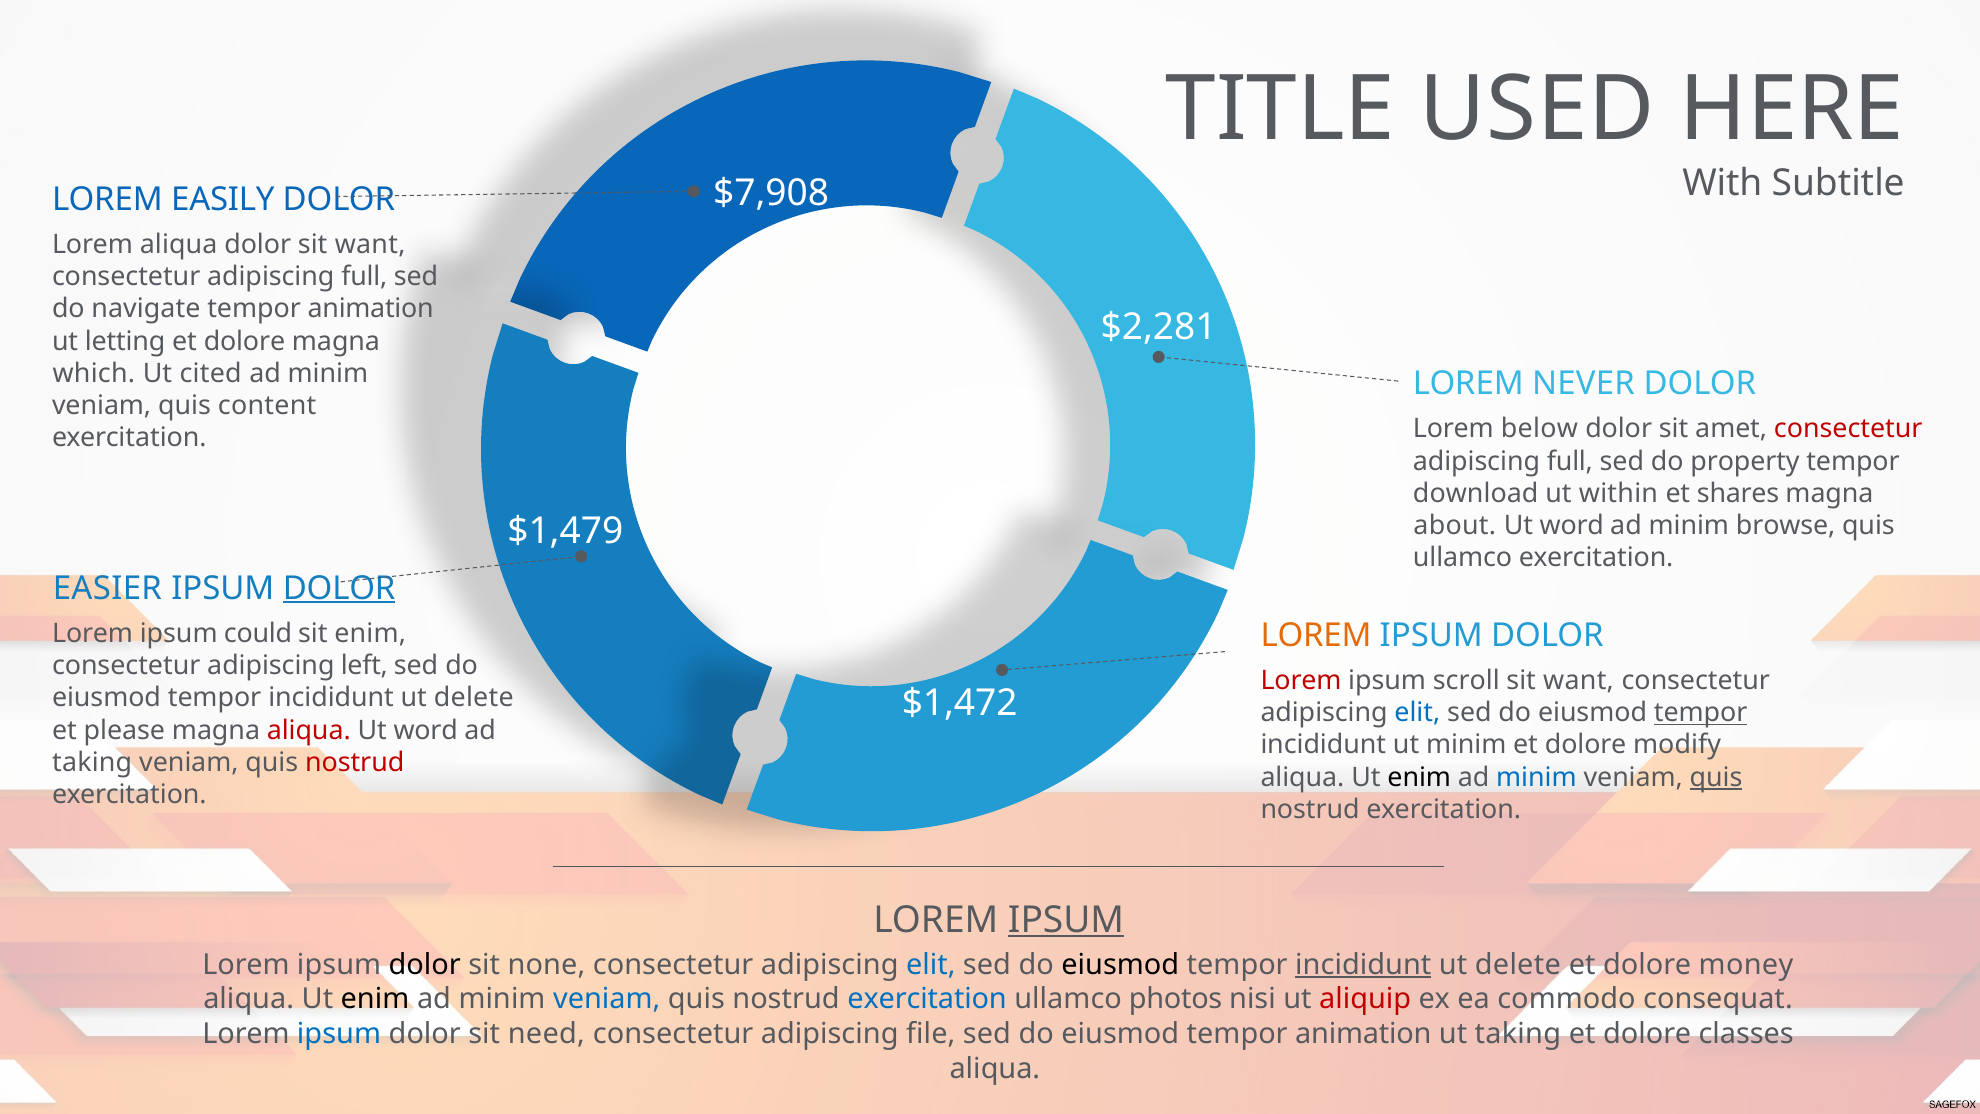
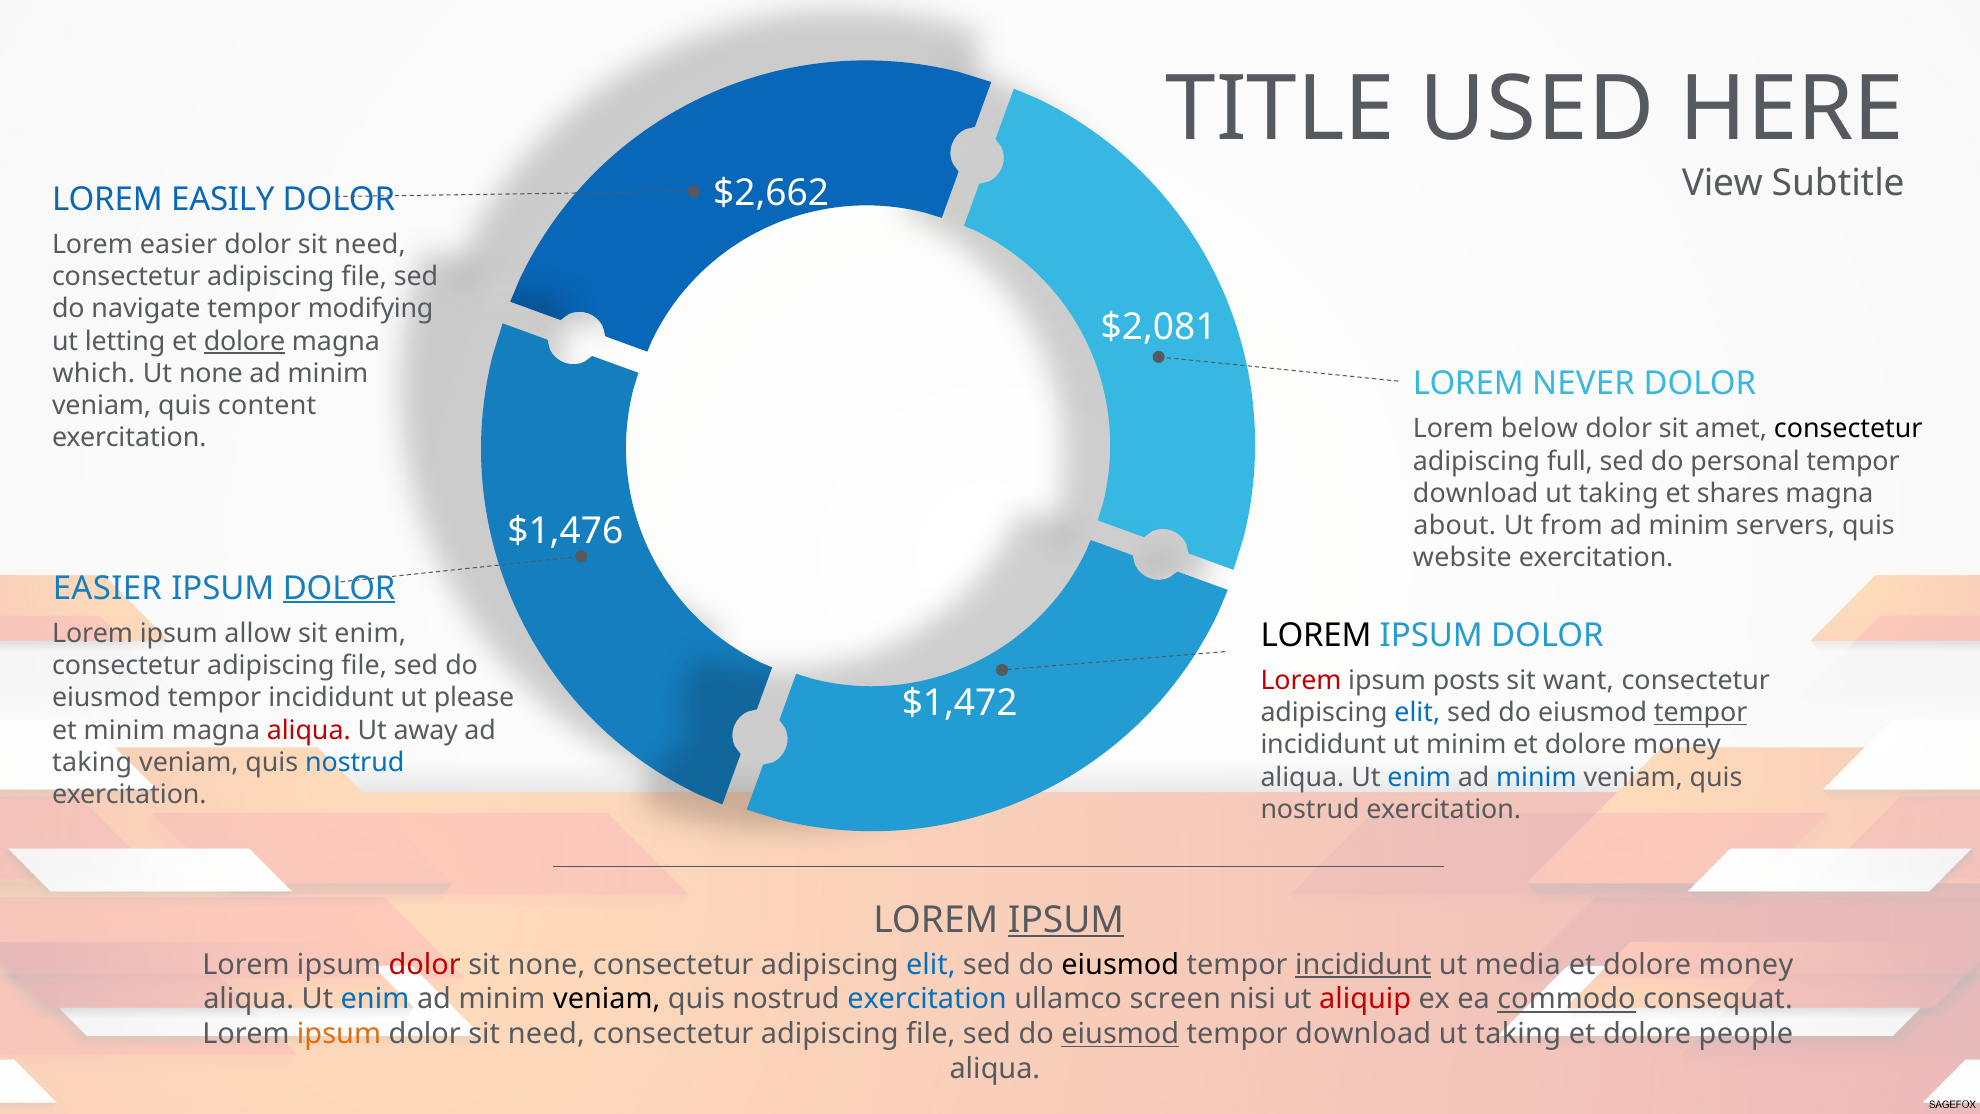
With: With -> View
$7,908: $7,908 -> $2,662
Lorem aliqua: aliqua -> easier
want at (370, 245): want -> need
full at (364, 277): full -> file
animation at (371, 309): animation -> modifying
$2,281: $2,281 -> $2,081
dolore at (244, 341) underline: none -> present
Ut cited: cited -> none
consectetur at (1848, 429) colour: red -> black
property: property -> personal
within at (1618, 493): within -> taking
word at (1572, 526): word -> from
browse: browse -> servers
$1,479: $1,479 -> $1,476
ullamco at (1463, 558): ullamco -> website
could: could -> allow
LOREM at (1316, 635) colour: orange -> black
left at (364, 666): left -> file
scroll: scroll -> posts
delete at (474, 698): delete -> please
et please: please -> minim
word at (426, 730): word -> away
modify at (1677, 745): modify -> money
nostrud at (355, 762) colour: red -> blue
enim at (1419, 777) colour: black -> blue
quis at (1716, 777) underline: present -> none
dolor at (425, 964) colour: black -> red
delete at (1518, 964): delete -> media
enim at (375, 999) colour: black -> blue
veniam at (607, 999) colour: blue -> black
photos: photos -> screen
commodo underline: none -> present
ipsum at (339, 1034) colour: blue -> orange
eiusmod at (1120, 1034) underline: none -> present
animation at (1363, 1034): animation -> download
classes: classes -> people
